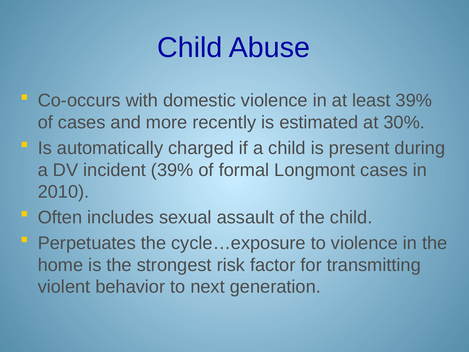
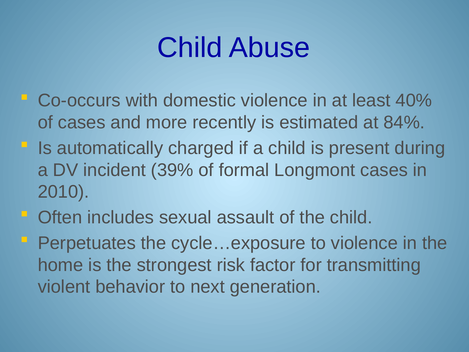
least 39%: 39% -> 40%
30%: 30% -> 84%
